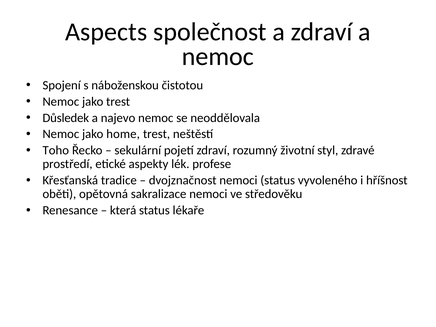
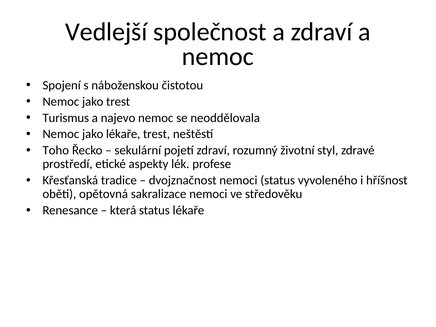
Aspects: Aspects -> Vedlejší
Důsledek: Důsledek -> Turismus
jako home: home -> lékaře
